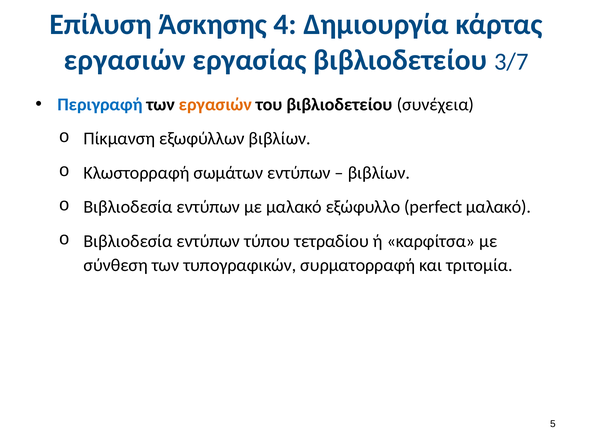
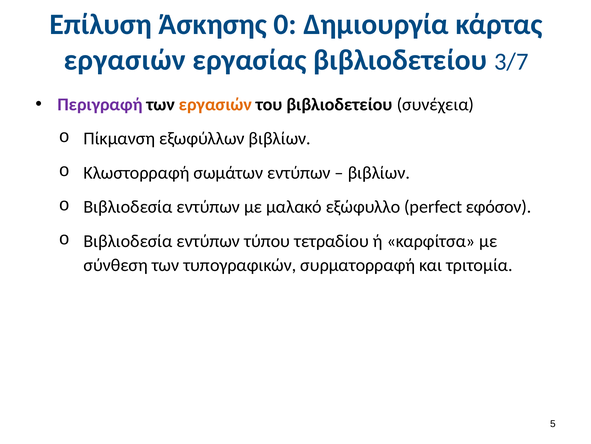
4: 4 -> 0
Περιγραφή colour: blue -> purple
perfect μαλακό: μαλακό -> εφόσον
